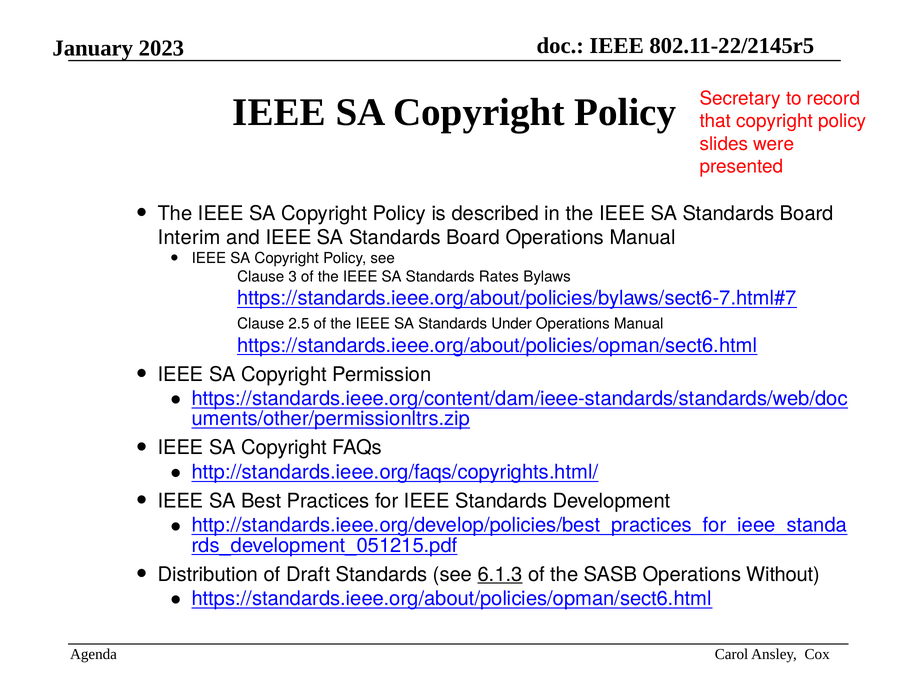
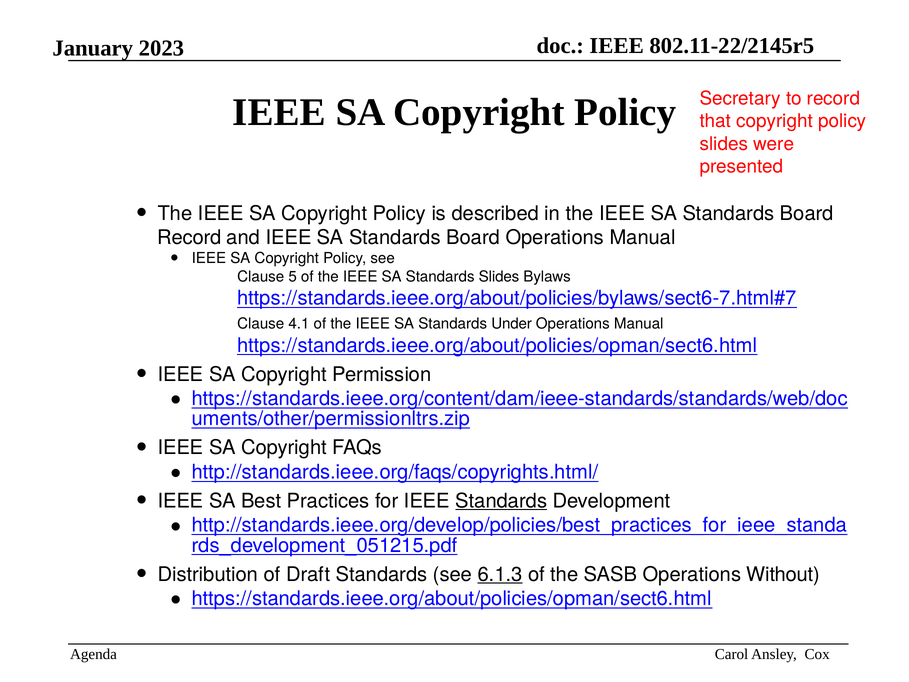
Interim at (189, 238): Interim -> Record
3: 3 -> 5
Standards Rates: Rates -> Slides
2.5: 2.5 -> 4.1
Standards at (501, 501) underline: none -> present
